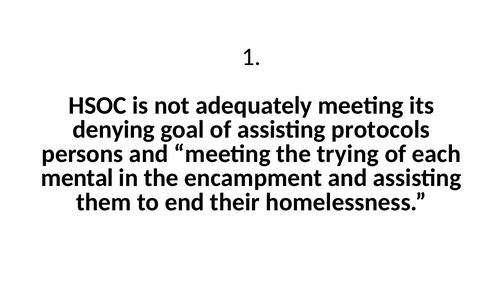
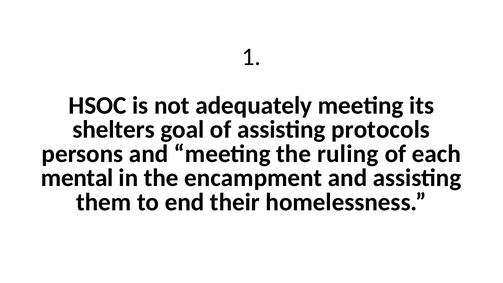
denying: denying -> shelters
trying: trying -> ruling
